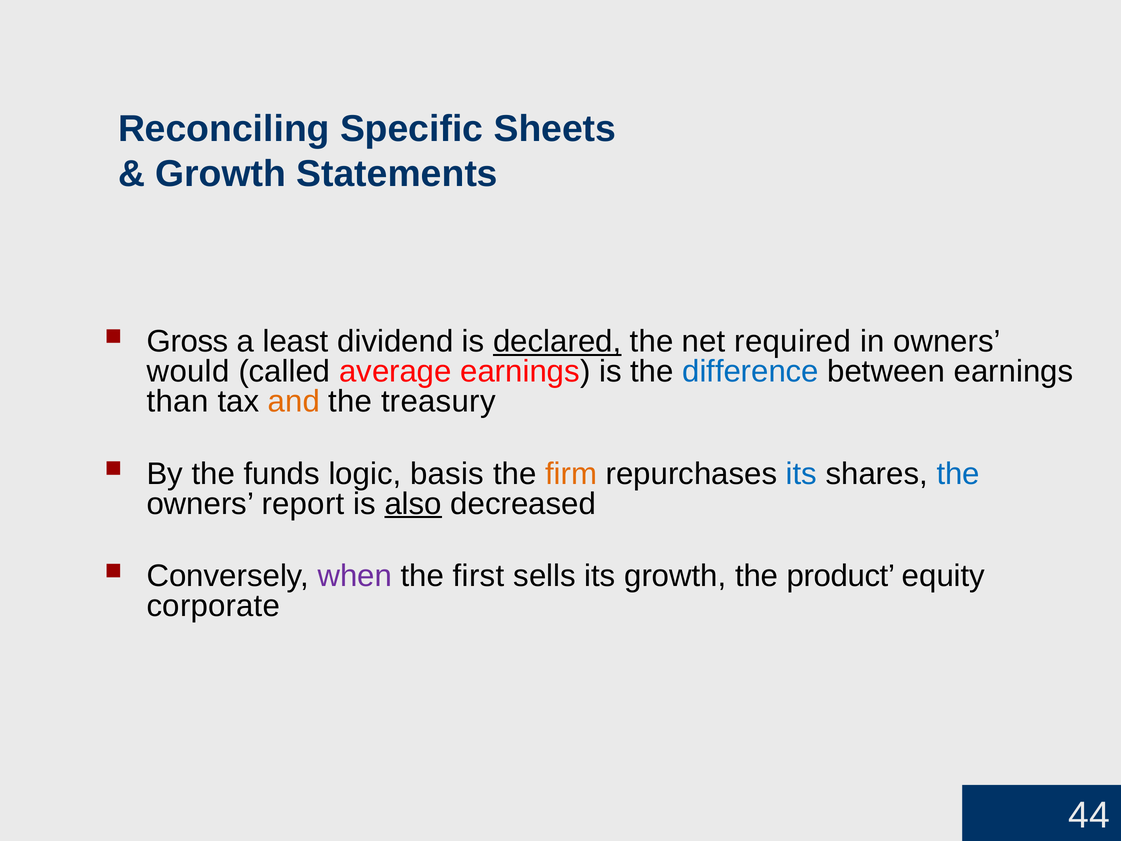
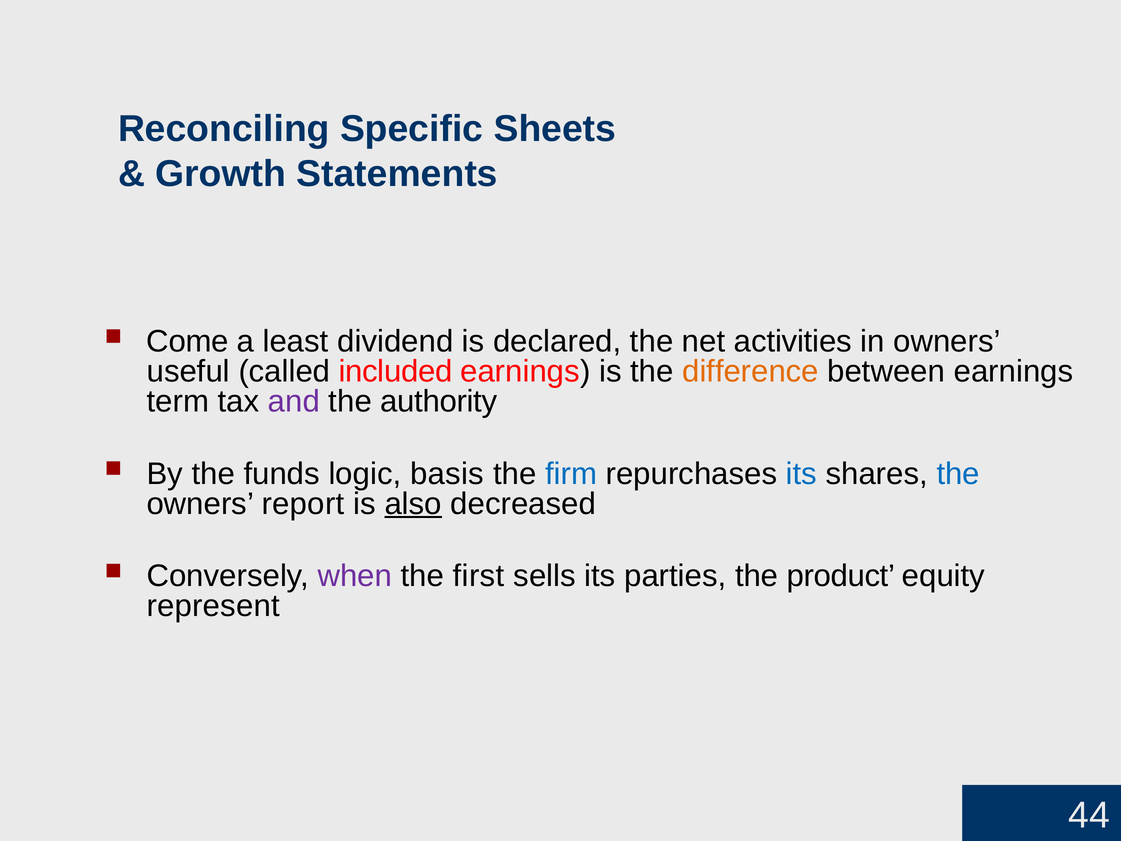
Gross: Gross -> Come
declared underline: present -> none
required: required -> activities
would: would -> useful
average: average -> included
difference colour: blue -> orange
than: than -> term
and colour: orange -> purple
treasury: treasury -> authority
firm colour: orange -> blue
its growth: growth -> parties
corporate: corporate -> represent
